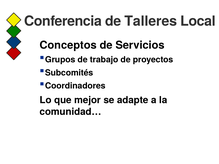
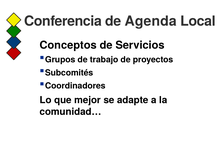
Talleres: Talleres -> Agenda
